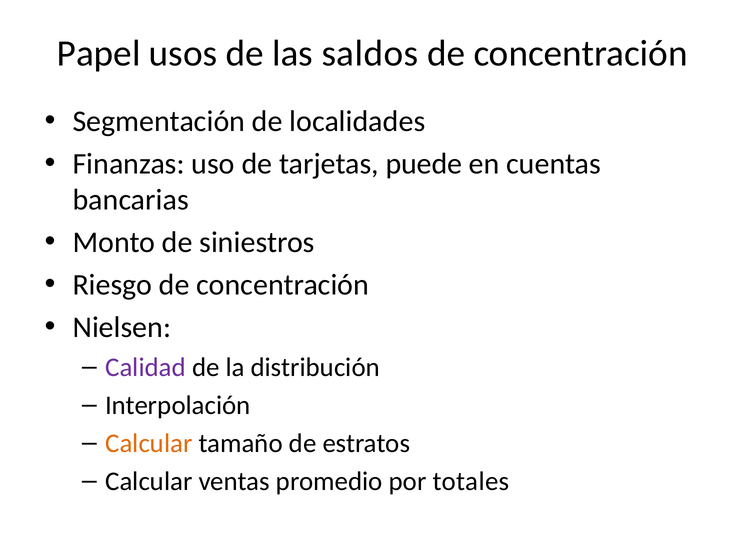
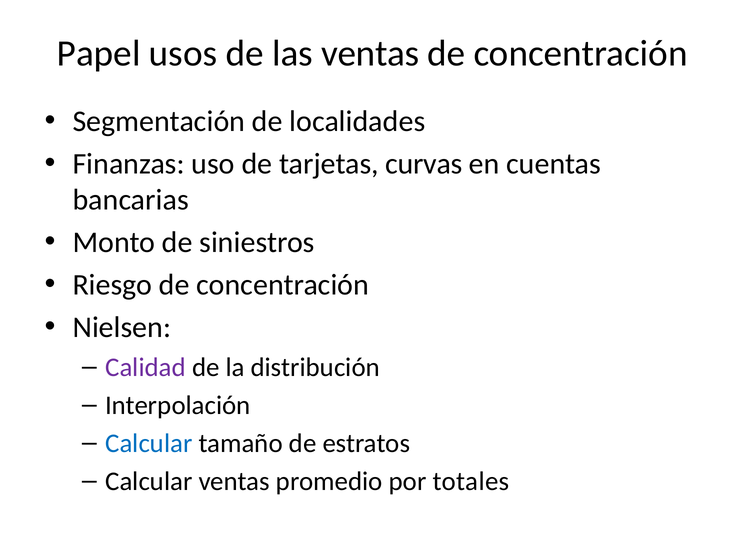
las saldos: saldos -> ventas
puede: puede -> curvas
Calcular at (149, 444) colour: orange -> blue
